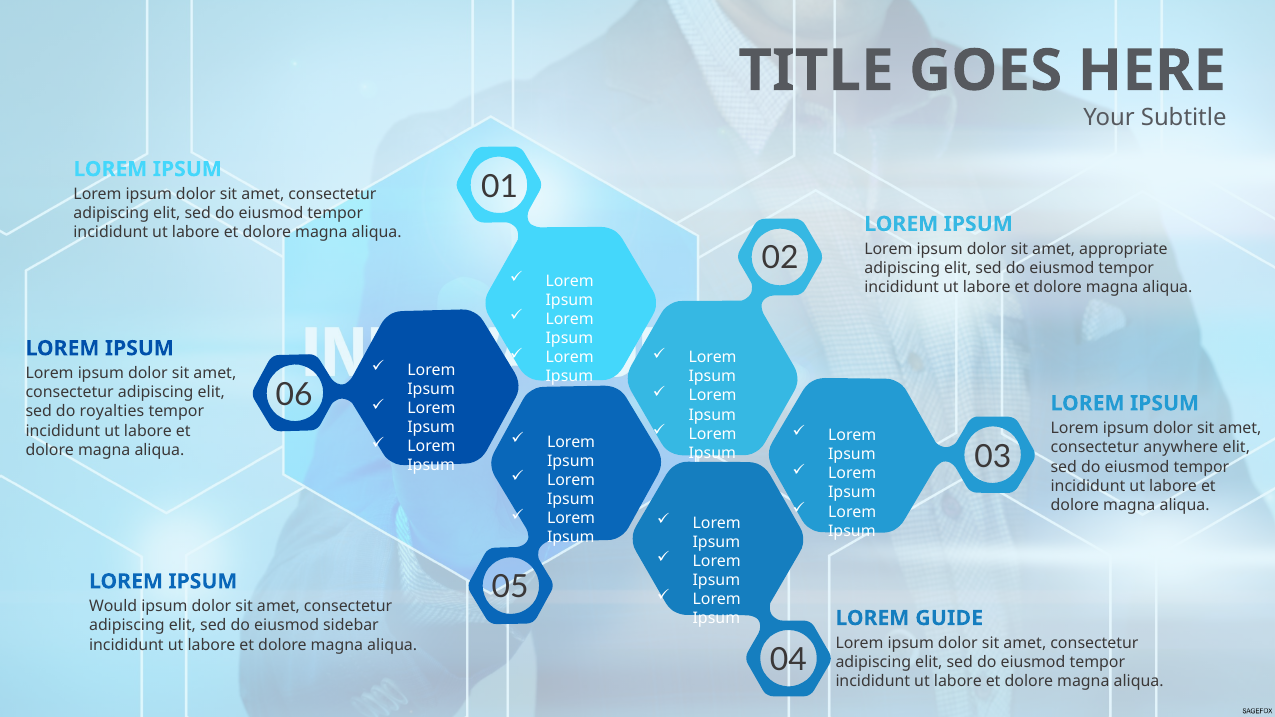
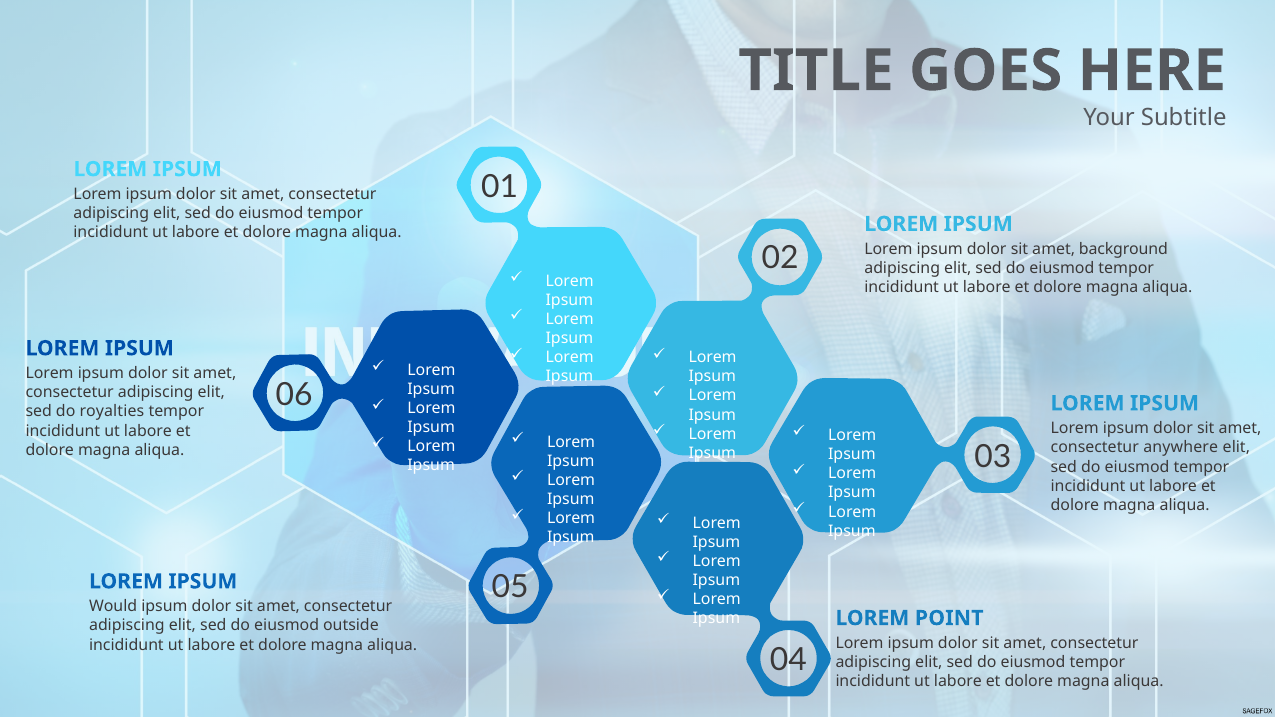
appropriate: appropriate -> background
GUIDE: GUIDE -> POINT
sidebar: sidebar -> outside
